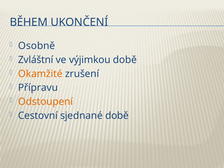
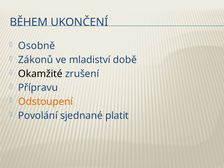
Zvláštní: Zvláštní -> Zákonů
výjimkou: výjimkou -> mladiství
Okamžité colour: orange -> black
Cestovní: Cestovní -> Povolání
sjednané době: době -> platit
